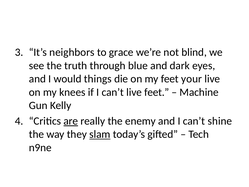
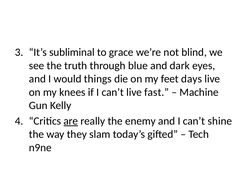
neighbors: neighbors -> subliminal
your: your -> days
live feet: feet -> fast
slam underline: present -> none
